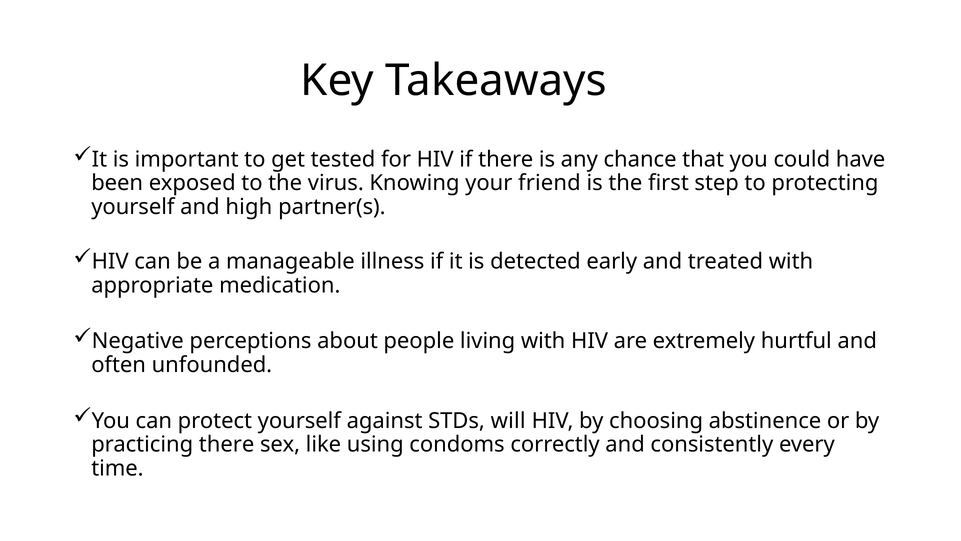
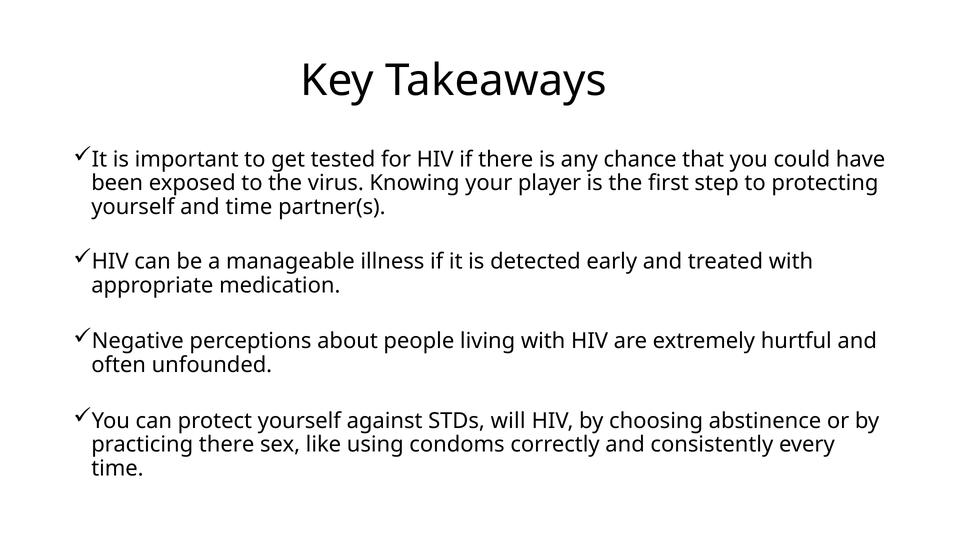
friend: friend -> player
and high: high -> time
